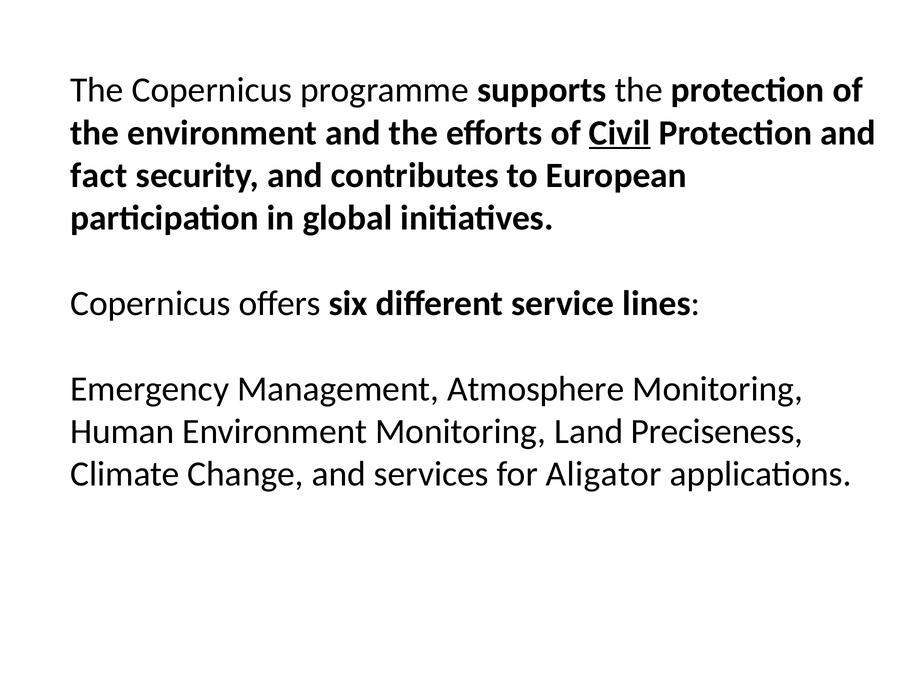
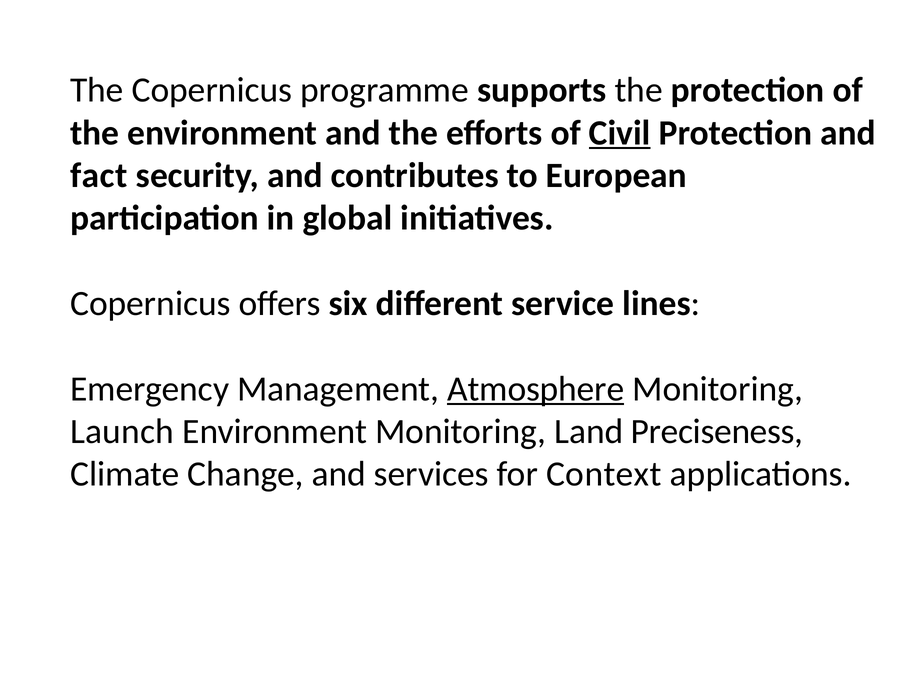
Atmosphere underline: none -> present
Human: Human -> Launch
Aligator: Aligator -> Context
